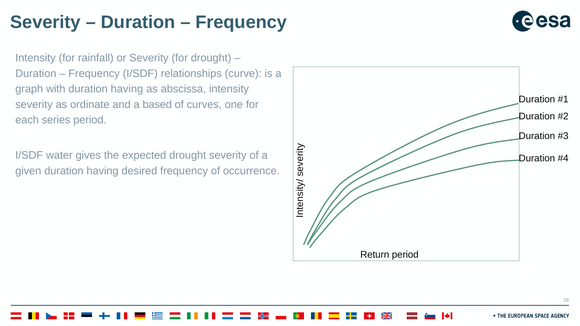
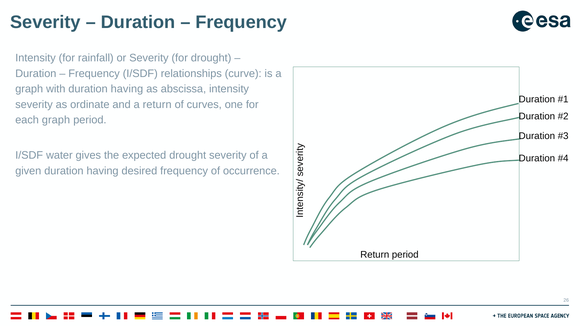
a based: based -> return
each series: series -> graph
